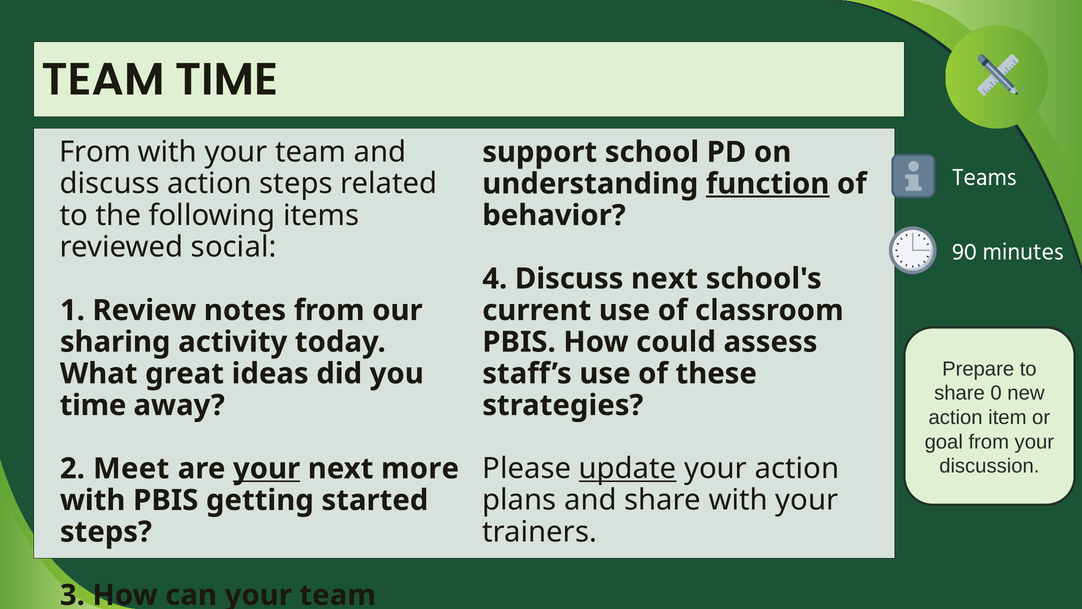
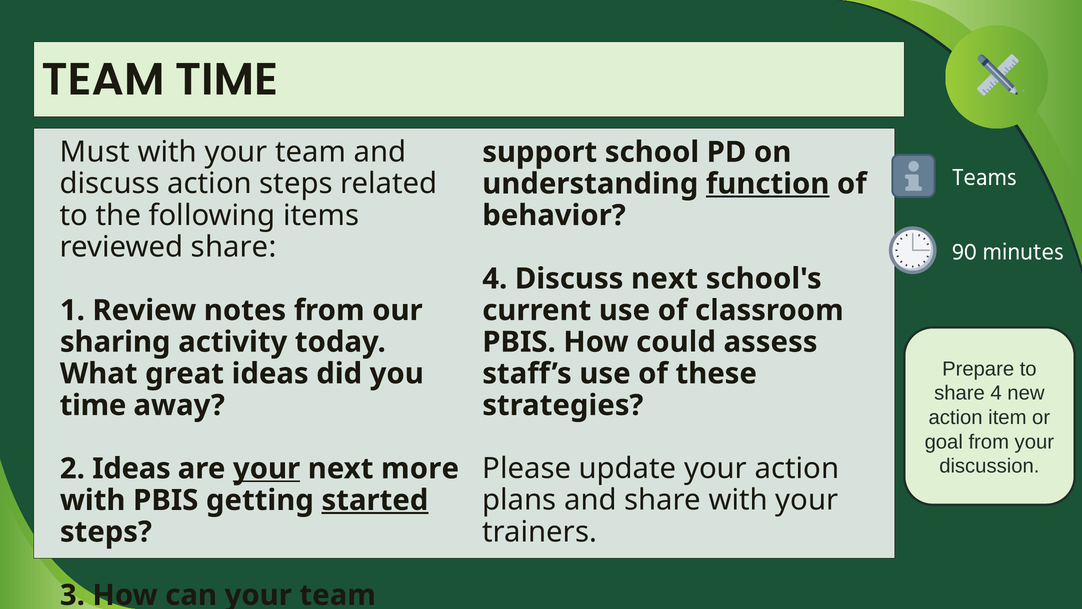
From at (95, 152): From -> Must
reviewed social: social -> share
share 0: 0 -> 4
update underline: present -> none
2 Meet: Meet -> Ideas
started underline: none -> present
